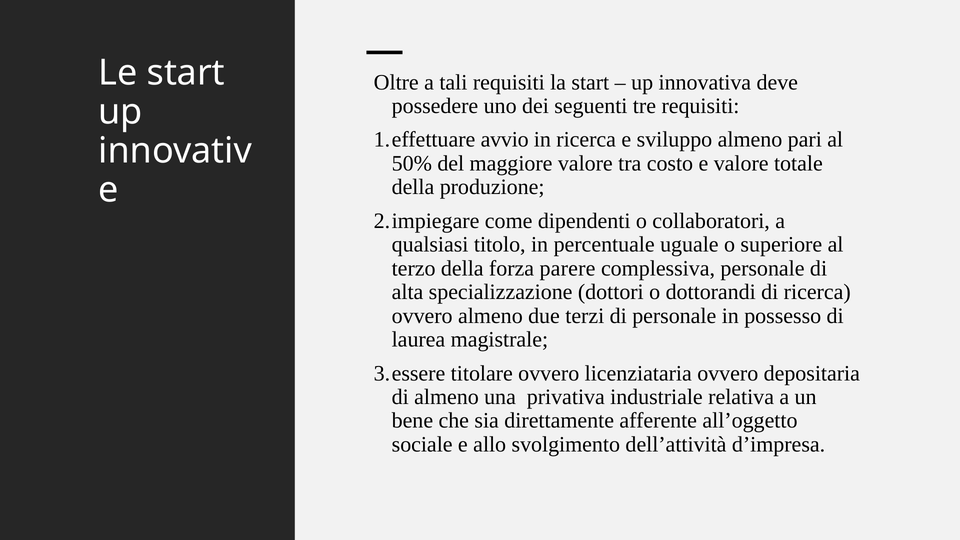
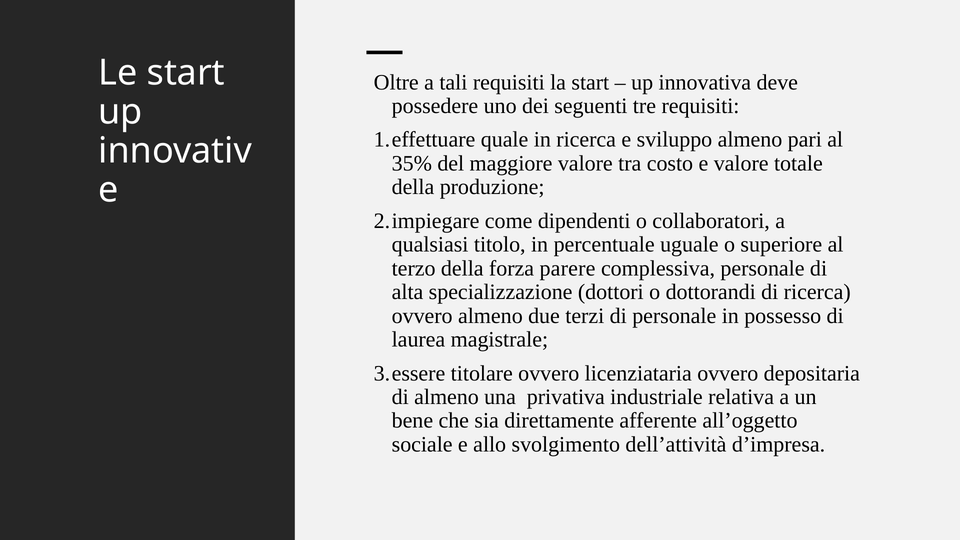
avvio: avvio -> quale
50%: 50% -> 35%
